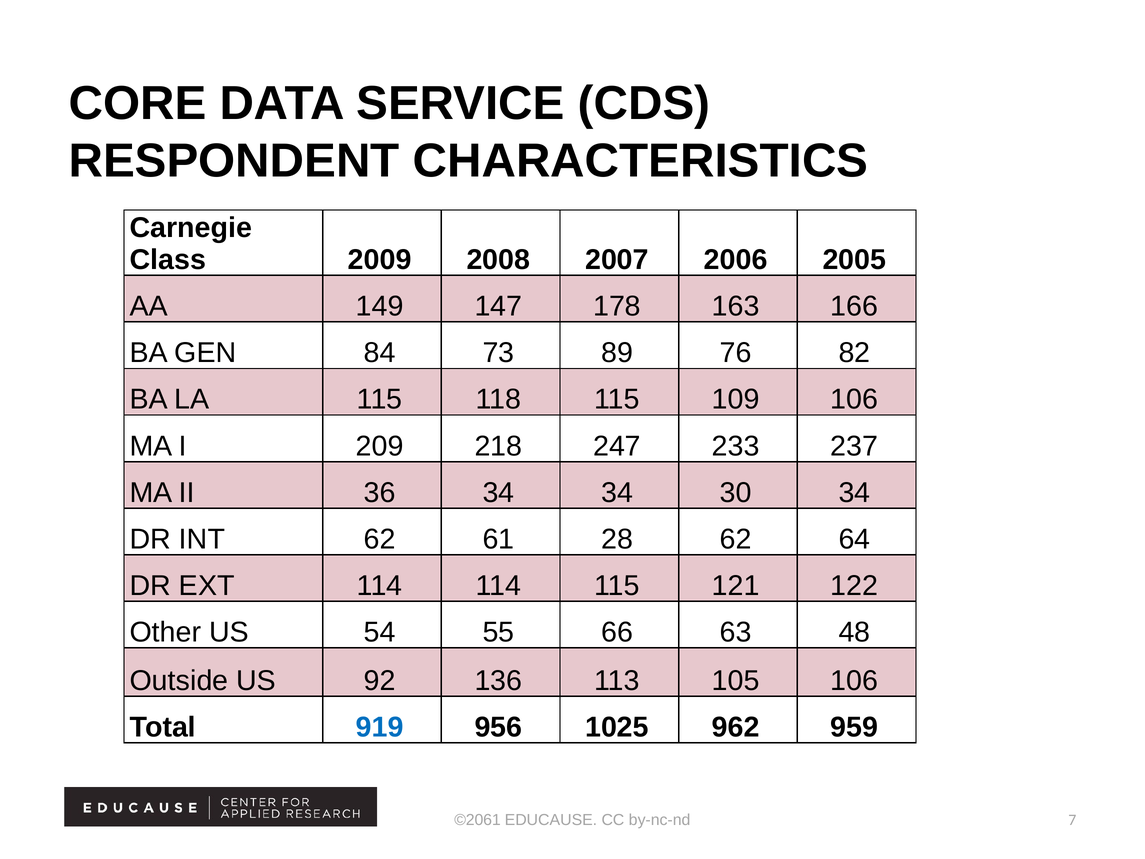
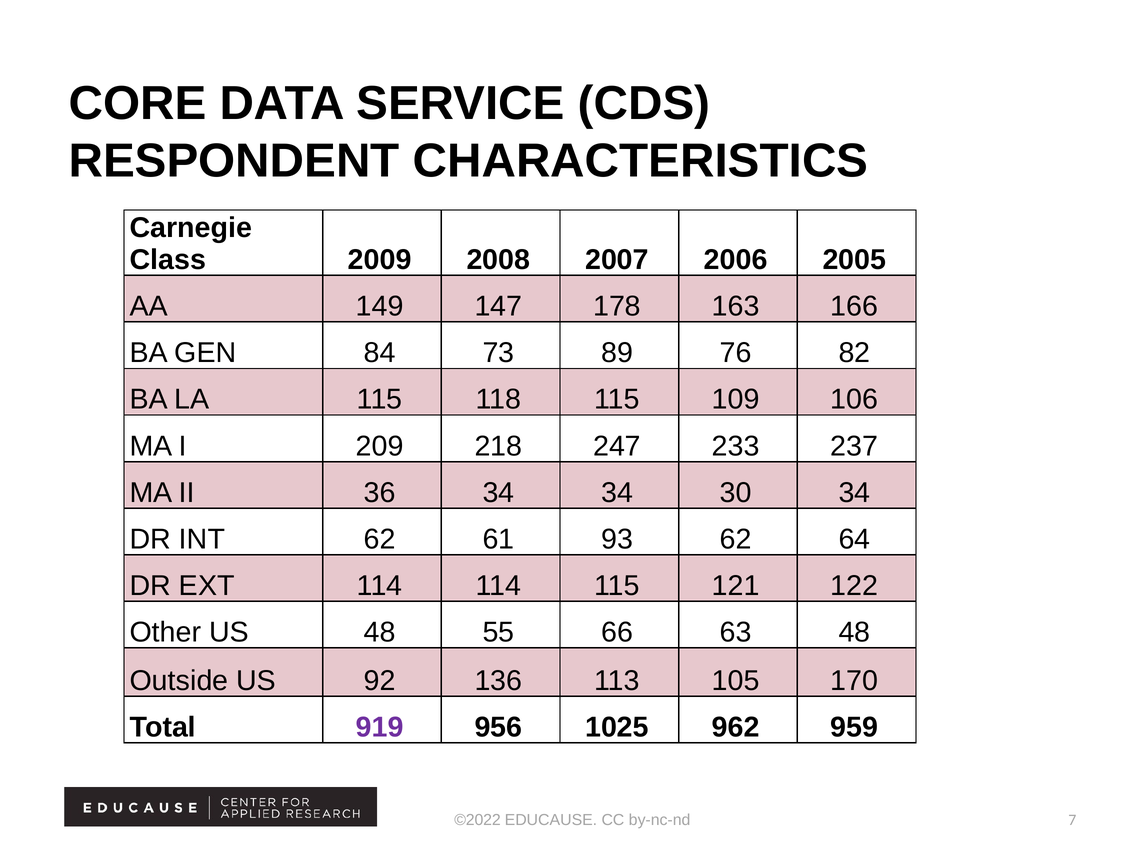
28: 28 -> 93
US 54: 54 -> 48
105 106: 106 -> 170
919 colour: blue -> purple
©2061: ©2061 -> ©2022
